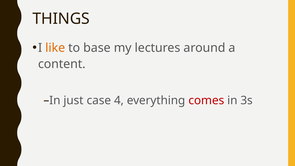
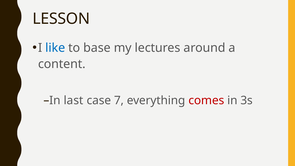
THINGS: THINGS -> LESSON
like colour: orange -> blue
just: just -> last
4: 4 -> 7
